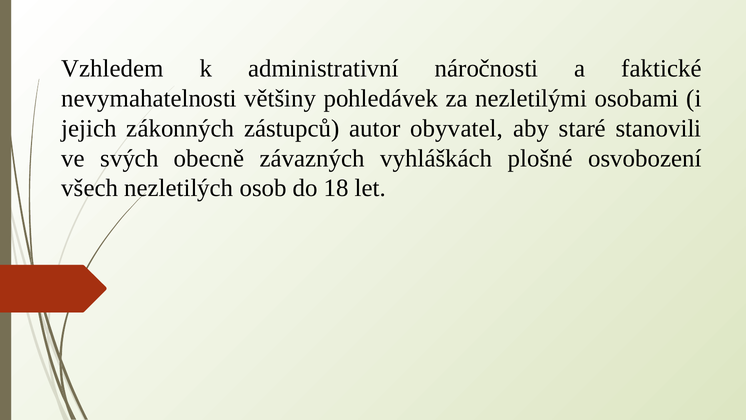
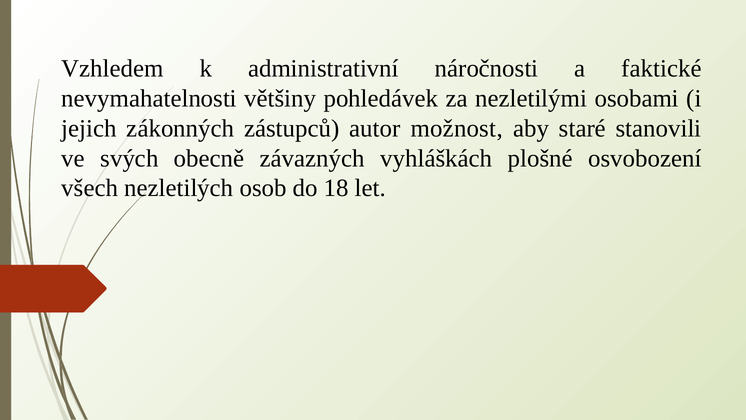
obyvatel: obyvatel -> možnost
